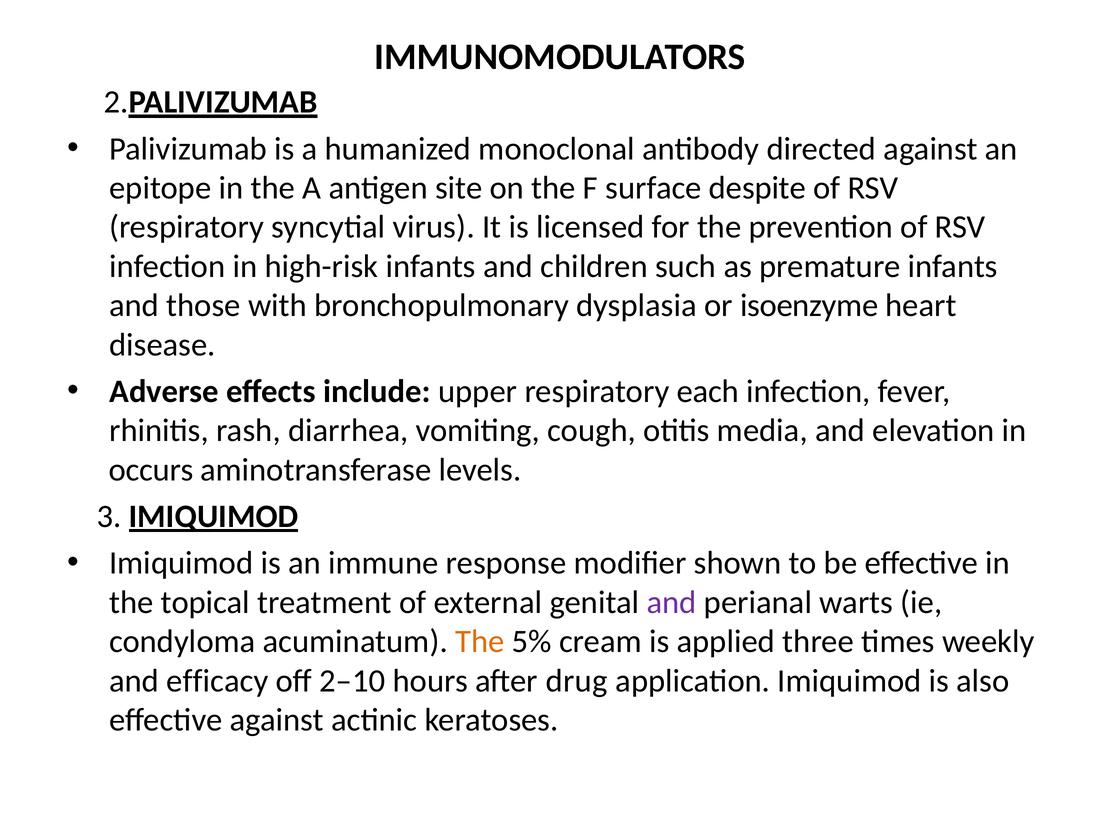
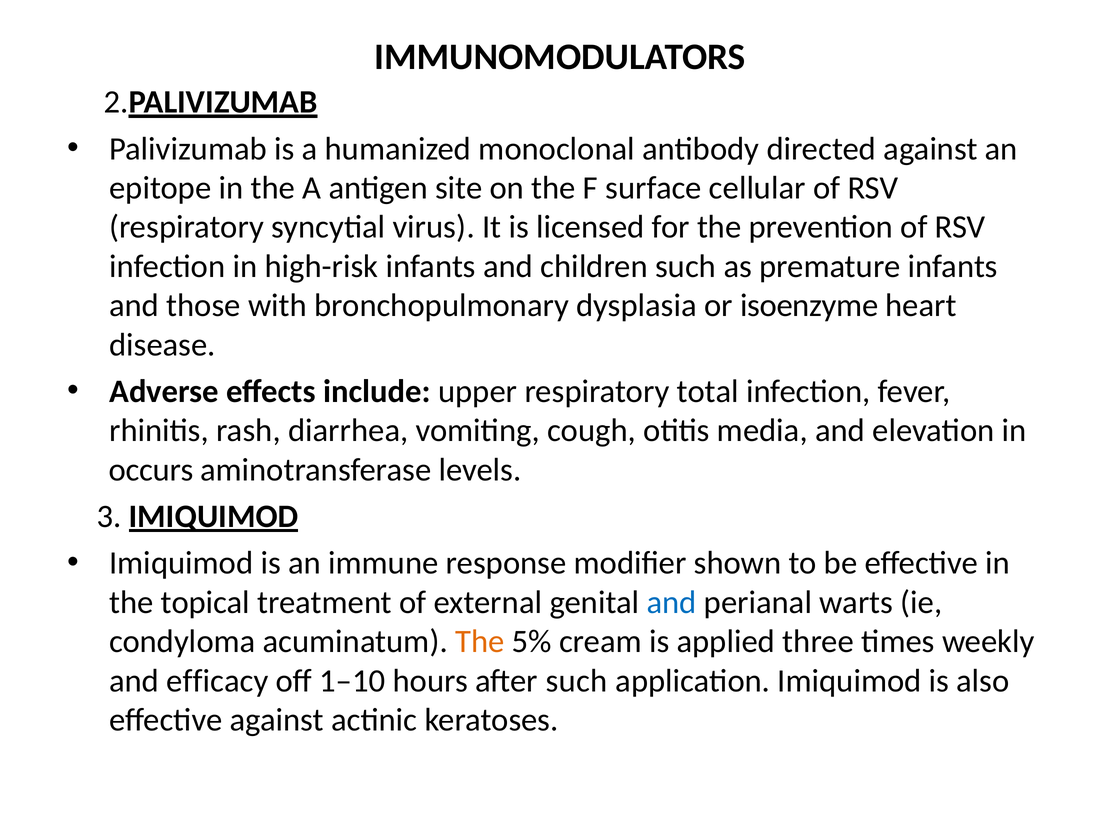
despite: despite -> cellular
each: each -> total
and at (672, 602) colour: purple -> blue
2–10: 2–10 -> 1–10
after drug: drug -> such
